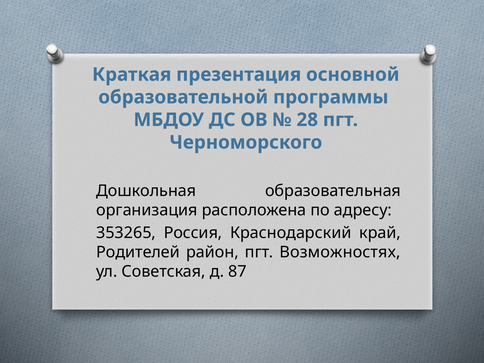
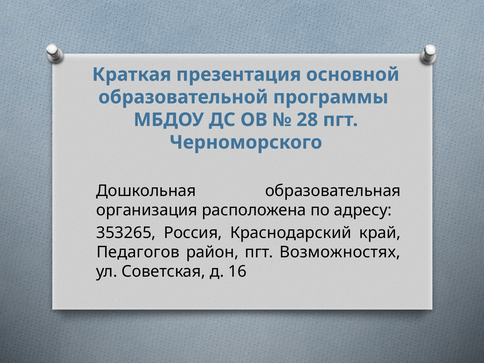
Родителей: Родителей -> Педагогов
87: 87 -> 16
